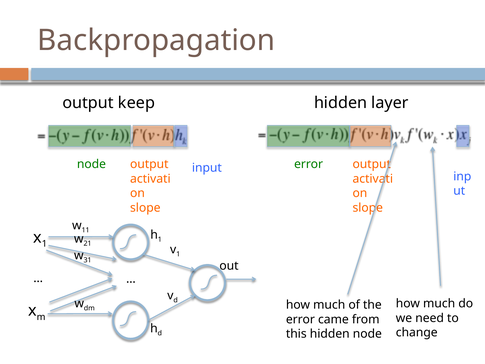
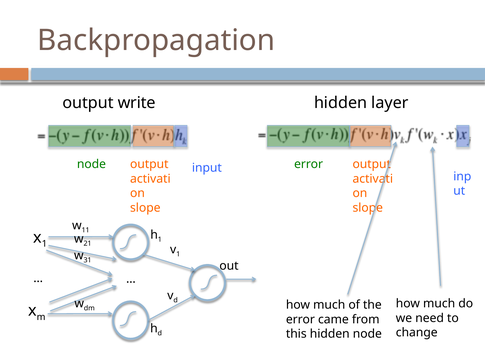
keep: keep -> write
